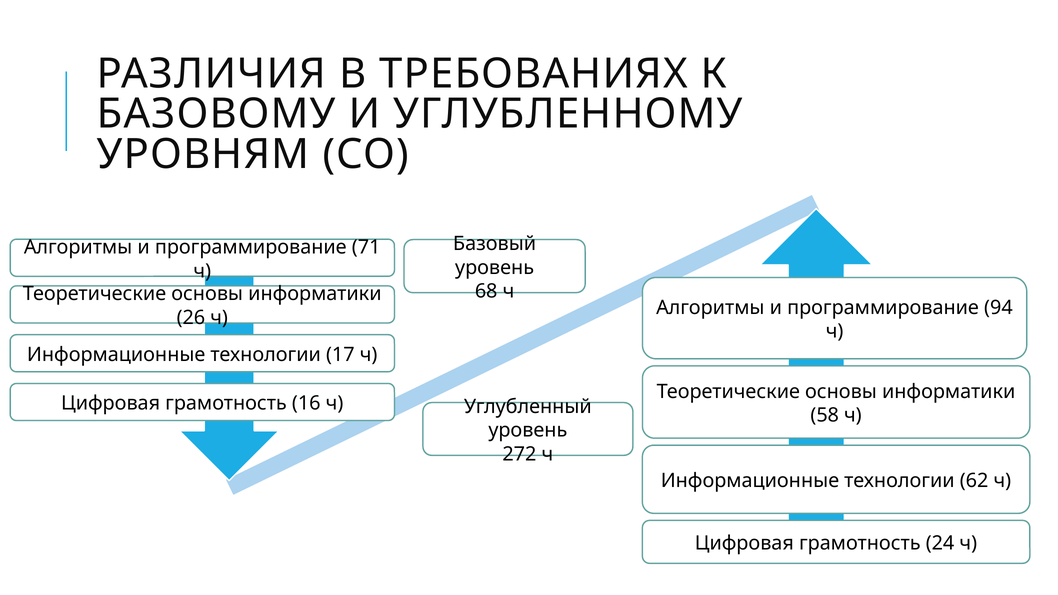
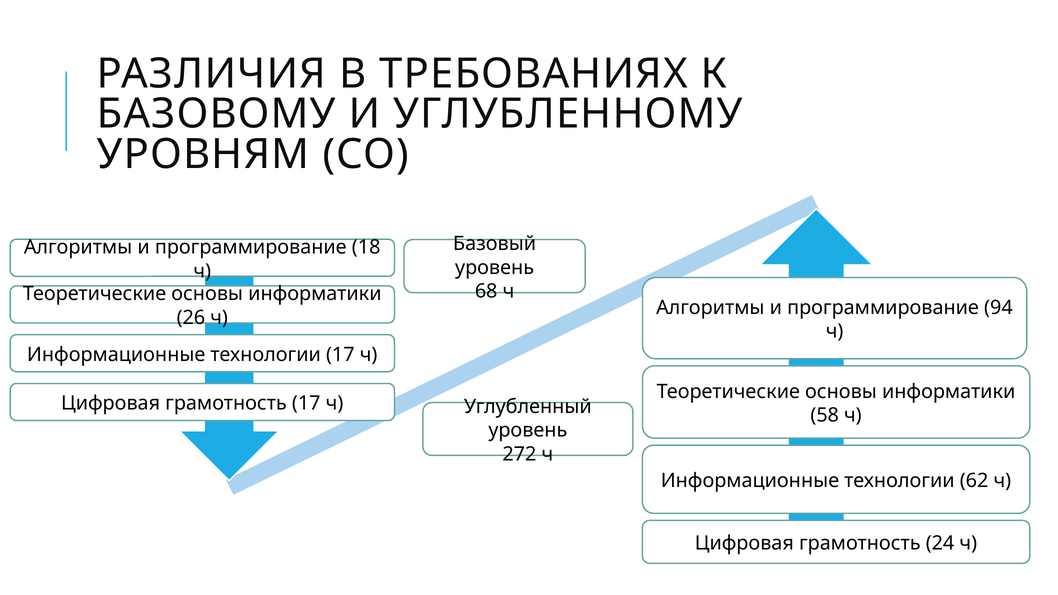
71: 71 -> 18
грамотность 16: 16 -> 17
